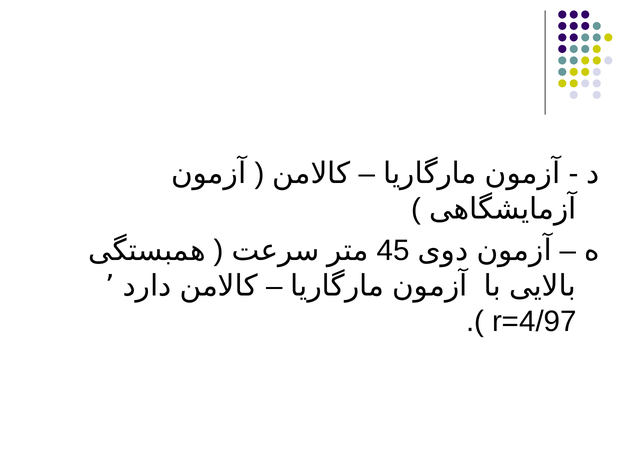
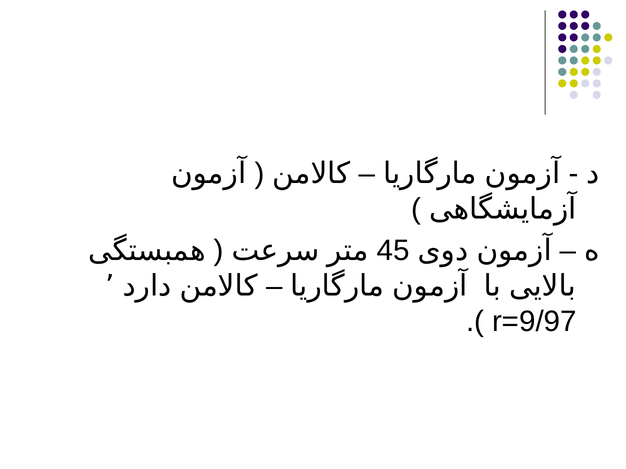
r=4/97: r=4/97 -> r=9/97
